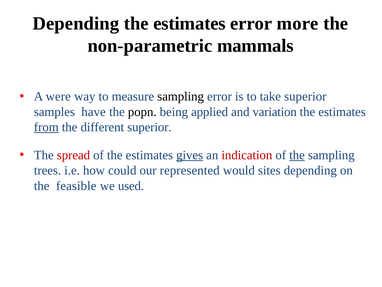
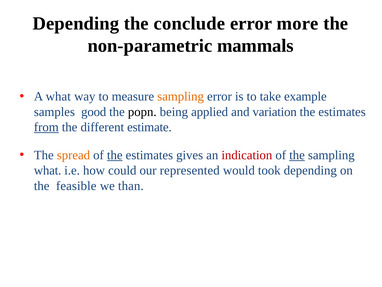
estimates at (190, 23): estimates -> conclude
A were: were -> what
sampling at (181, 96) colour: black -> orange
take superior: superior -> example
have: have -> good
different superior: superior -> estimate
spread colour: red -> orange
the at (115, 155) underline: none -> present
gives underline: present -> none
trees at (48, 170): trees -> what
sites: sites -> took
used: used -> than
